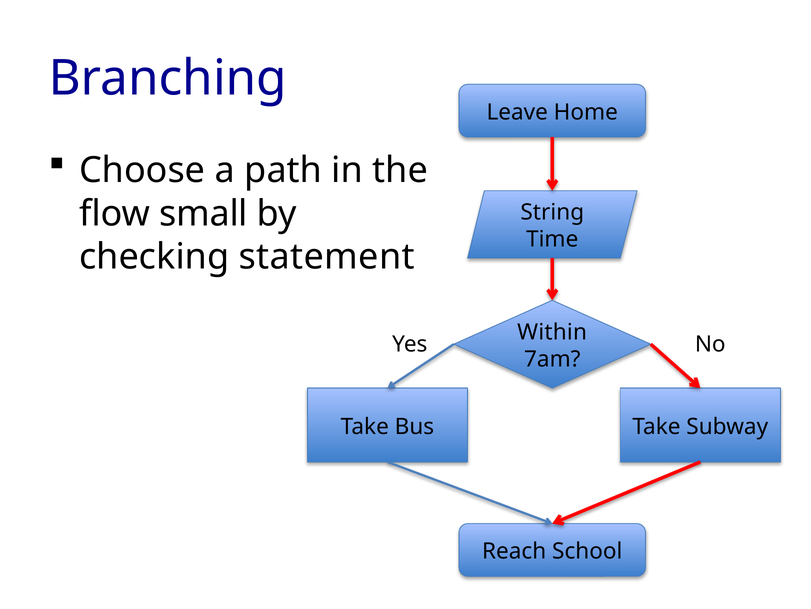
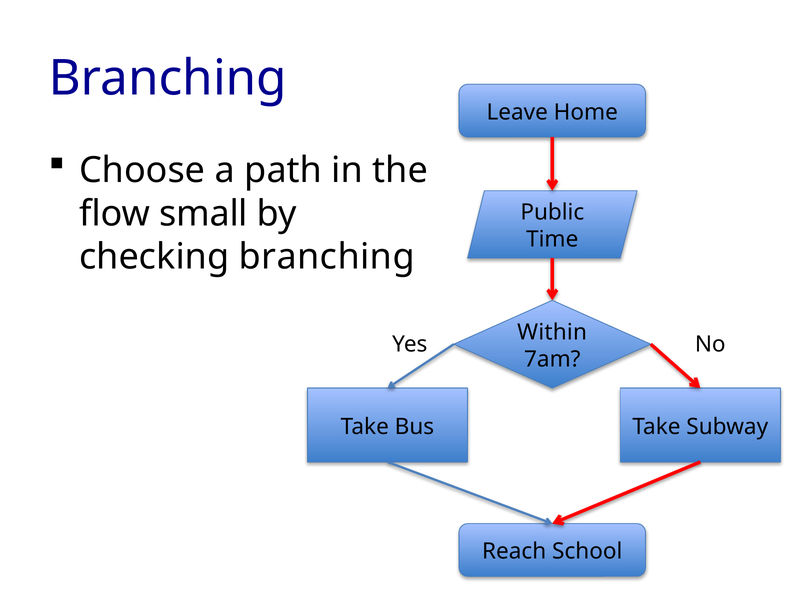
String: String -> Public
checking statement: statement -> branching
